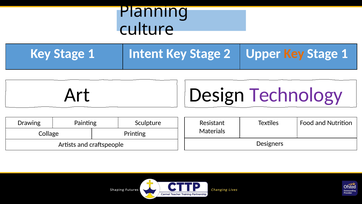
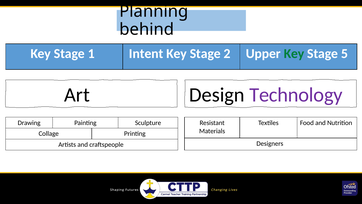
culture: culture -> behind
Key at (294, 53) colour: orange -> green
1 at (345, 53): 1 -> 5
